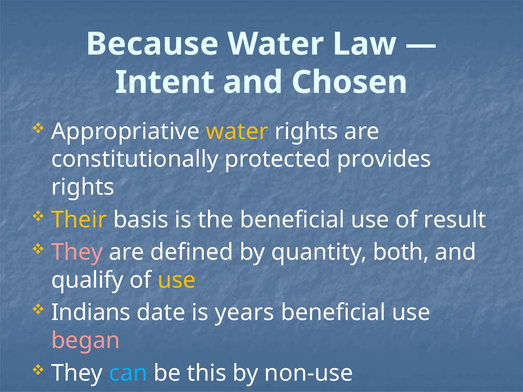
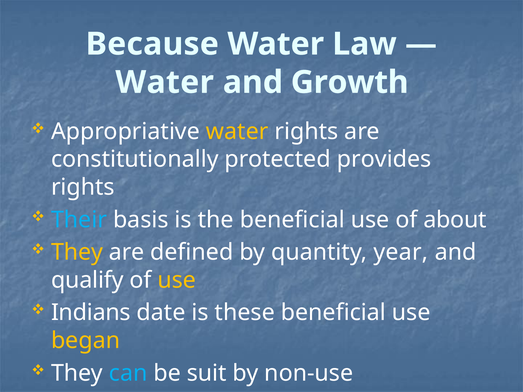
Intent at (165, 82): Intent -> Water
Chosen: Chosen -> Growth
Their colour: yellow -> light blue
result: result -> about
They at (77, 252) colour: pink -> yellow
both: both -> year
years: years -> these
began colour: pink -> yellow
this: this -> suit
